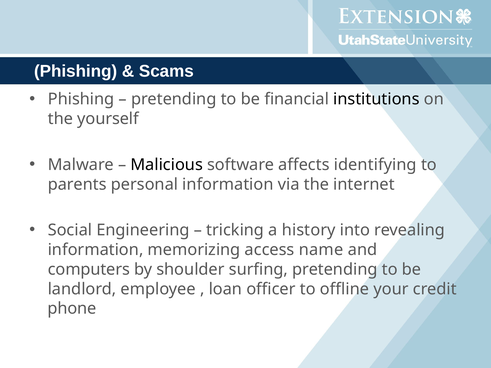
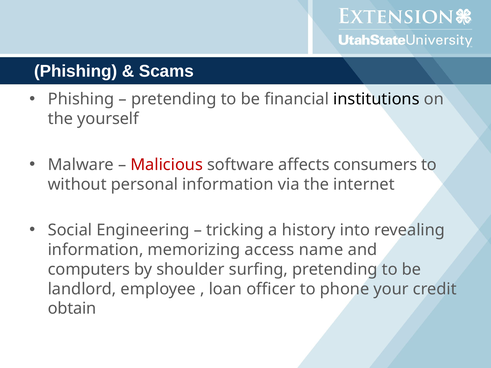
Malicious colour: black -> red
identifying: identifying -> consumers
parents: parents -> without
offline: offline -> phone
phone: phone -> obtain
